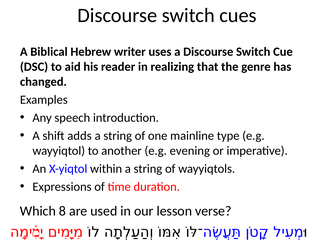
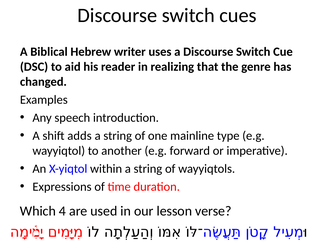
evening: evening -> forward
8: 8 -> 4
